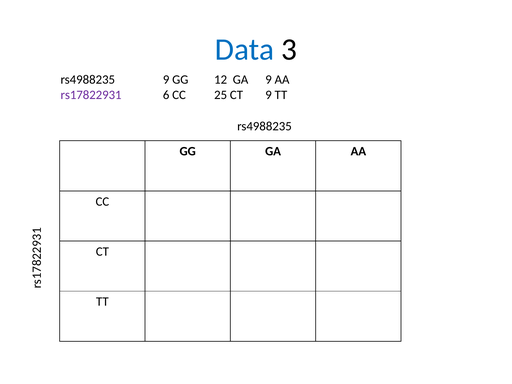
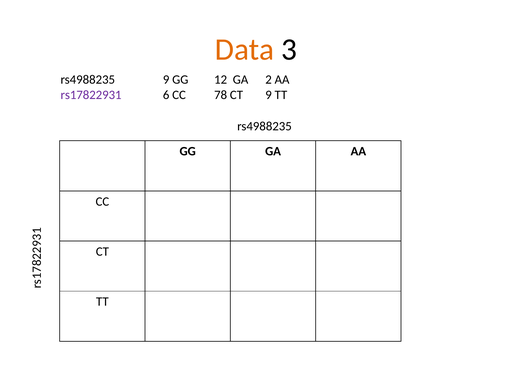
Data colour: blue -> orange
GA 9: 9 -> 2
25: 25 -> 78
